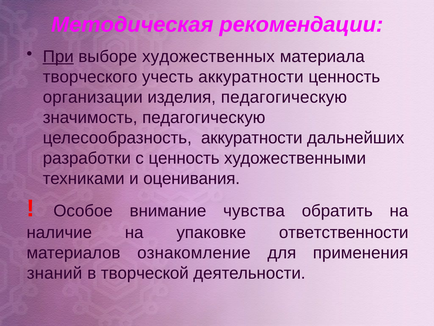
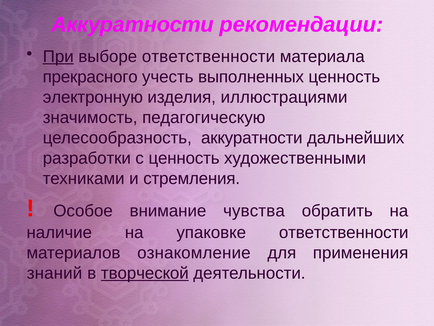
Методическая at (132, 25): Методическая -> Аккуратности
выборе художественных: художественных -> ответственности
творческого: творческого -> прекрасного
учесть аккуратности: аккуратности -> выполненных
организации: организации -> электронную
изделия педагогическую: педагогическую -> иллюстрациями
оценивания: оценивания -> стремления
творческой underline: none -> present
